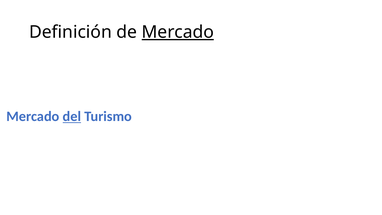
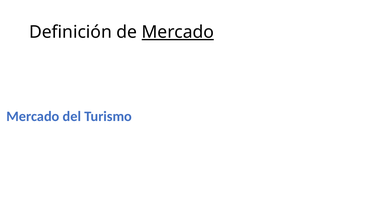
del underline: present -> none
